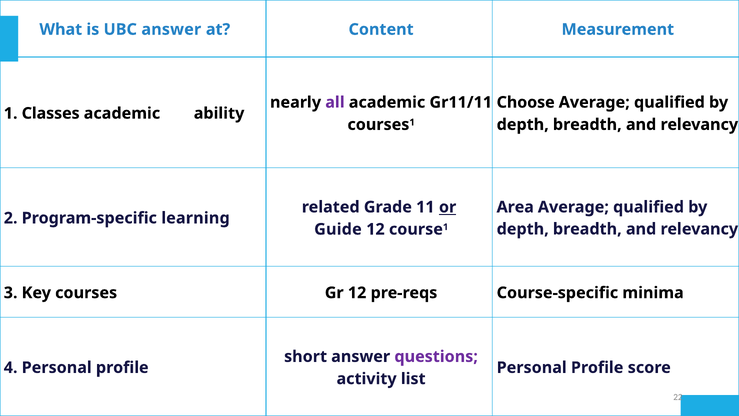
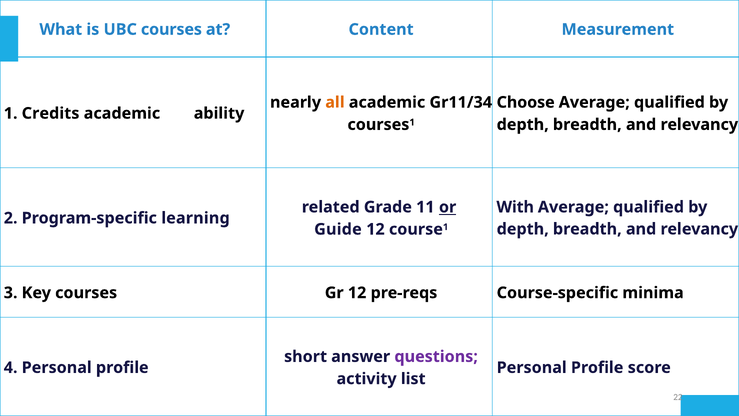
UBC answer: answer -> courses
all colour: purple -> orange
Gr11/11: Gr11/11 -> Gr11/34
Classes: Classes -> Credits
Area: Area -> With
